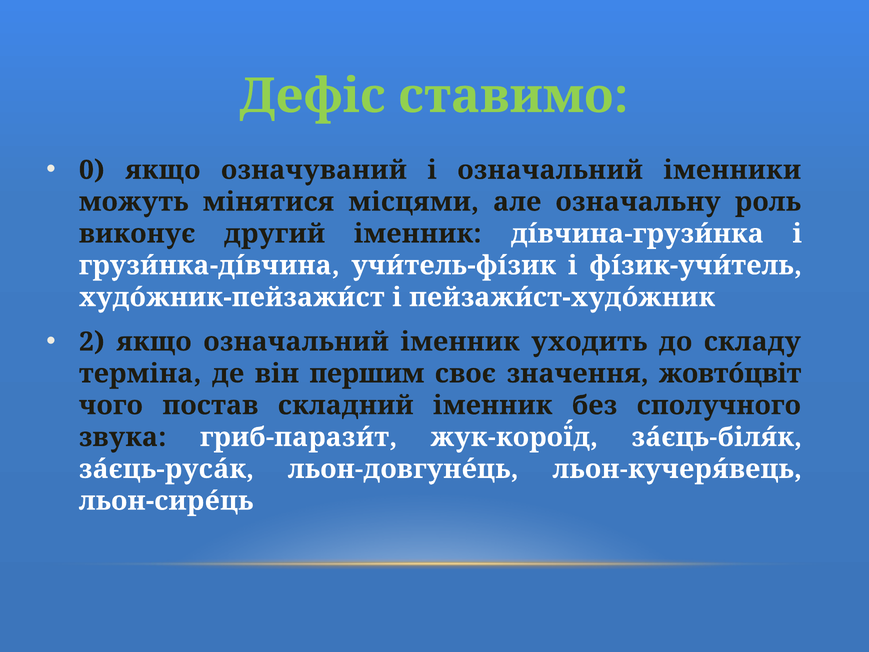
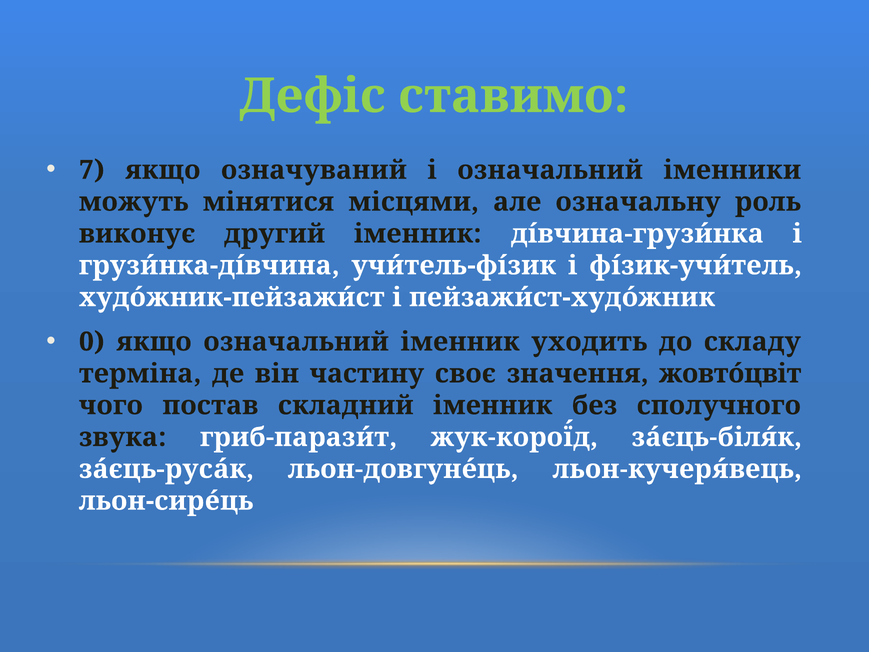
0: 0 -> 7
2: 2 -> 0
першим: першим -> частину
